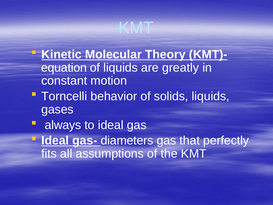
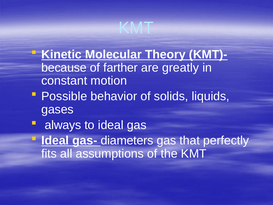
equation: equation -> because
of liquids: liquids -> farther
Torncelli: Torncelli -> Possible
